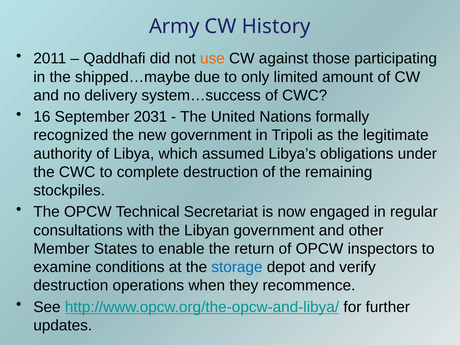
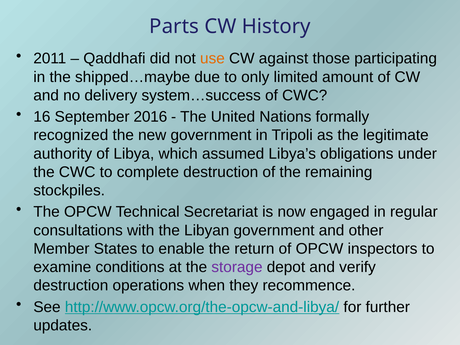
Army: Army -> Parts
2031: 2031 -> 2016
storage colour: blue -> purple
